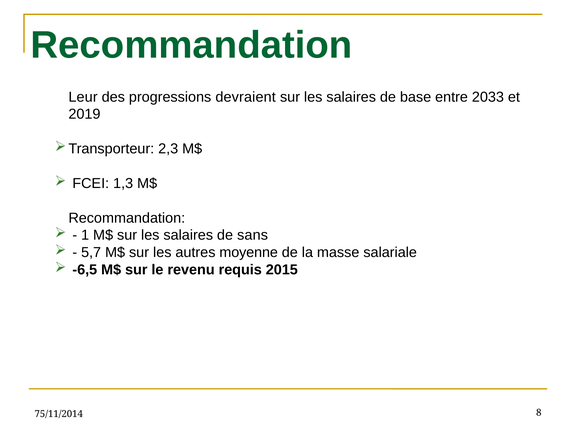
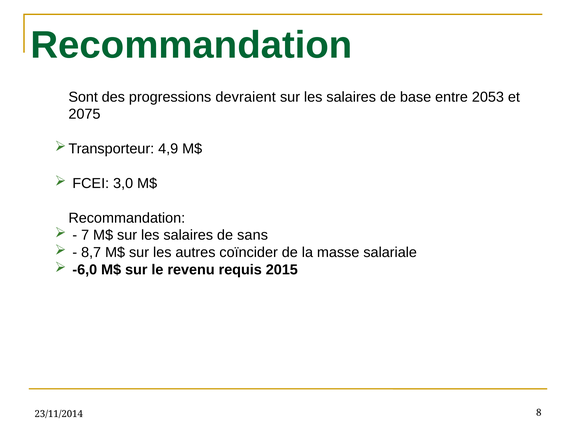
Leur: Leur -> Sont
2033: 2033 -> 2053
2019: 2019 -> 2075
2,3: 2,3 -> 4,9
1,3: 1,3 -> 3,0
1: 1 -> 7
5,7: 5,7 -> 8,7
moyenne: moyenne -> coïncider
-6,5: -6,5 -> -6,0
75/11/2014: 75/11/2014 -> 23/11/2014
